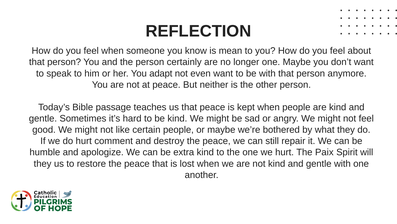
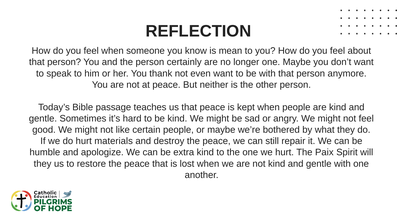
adapt: adapt -> thank
comment: comment -> materials
